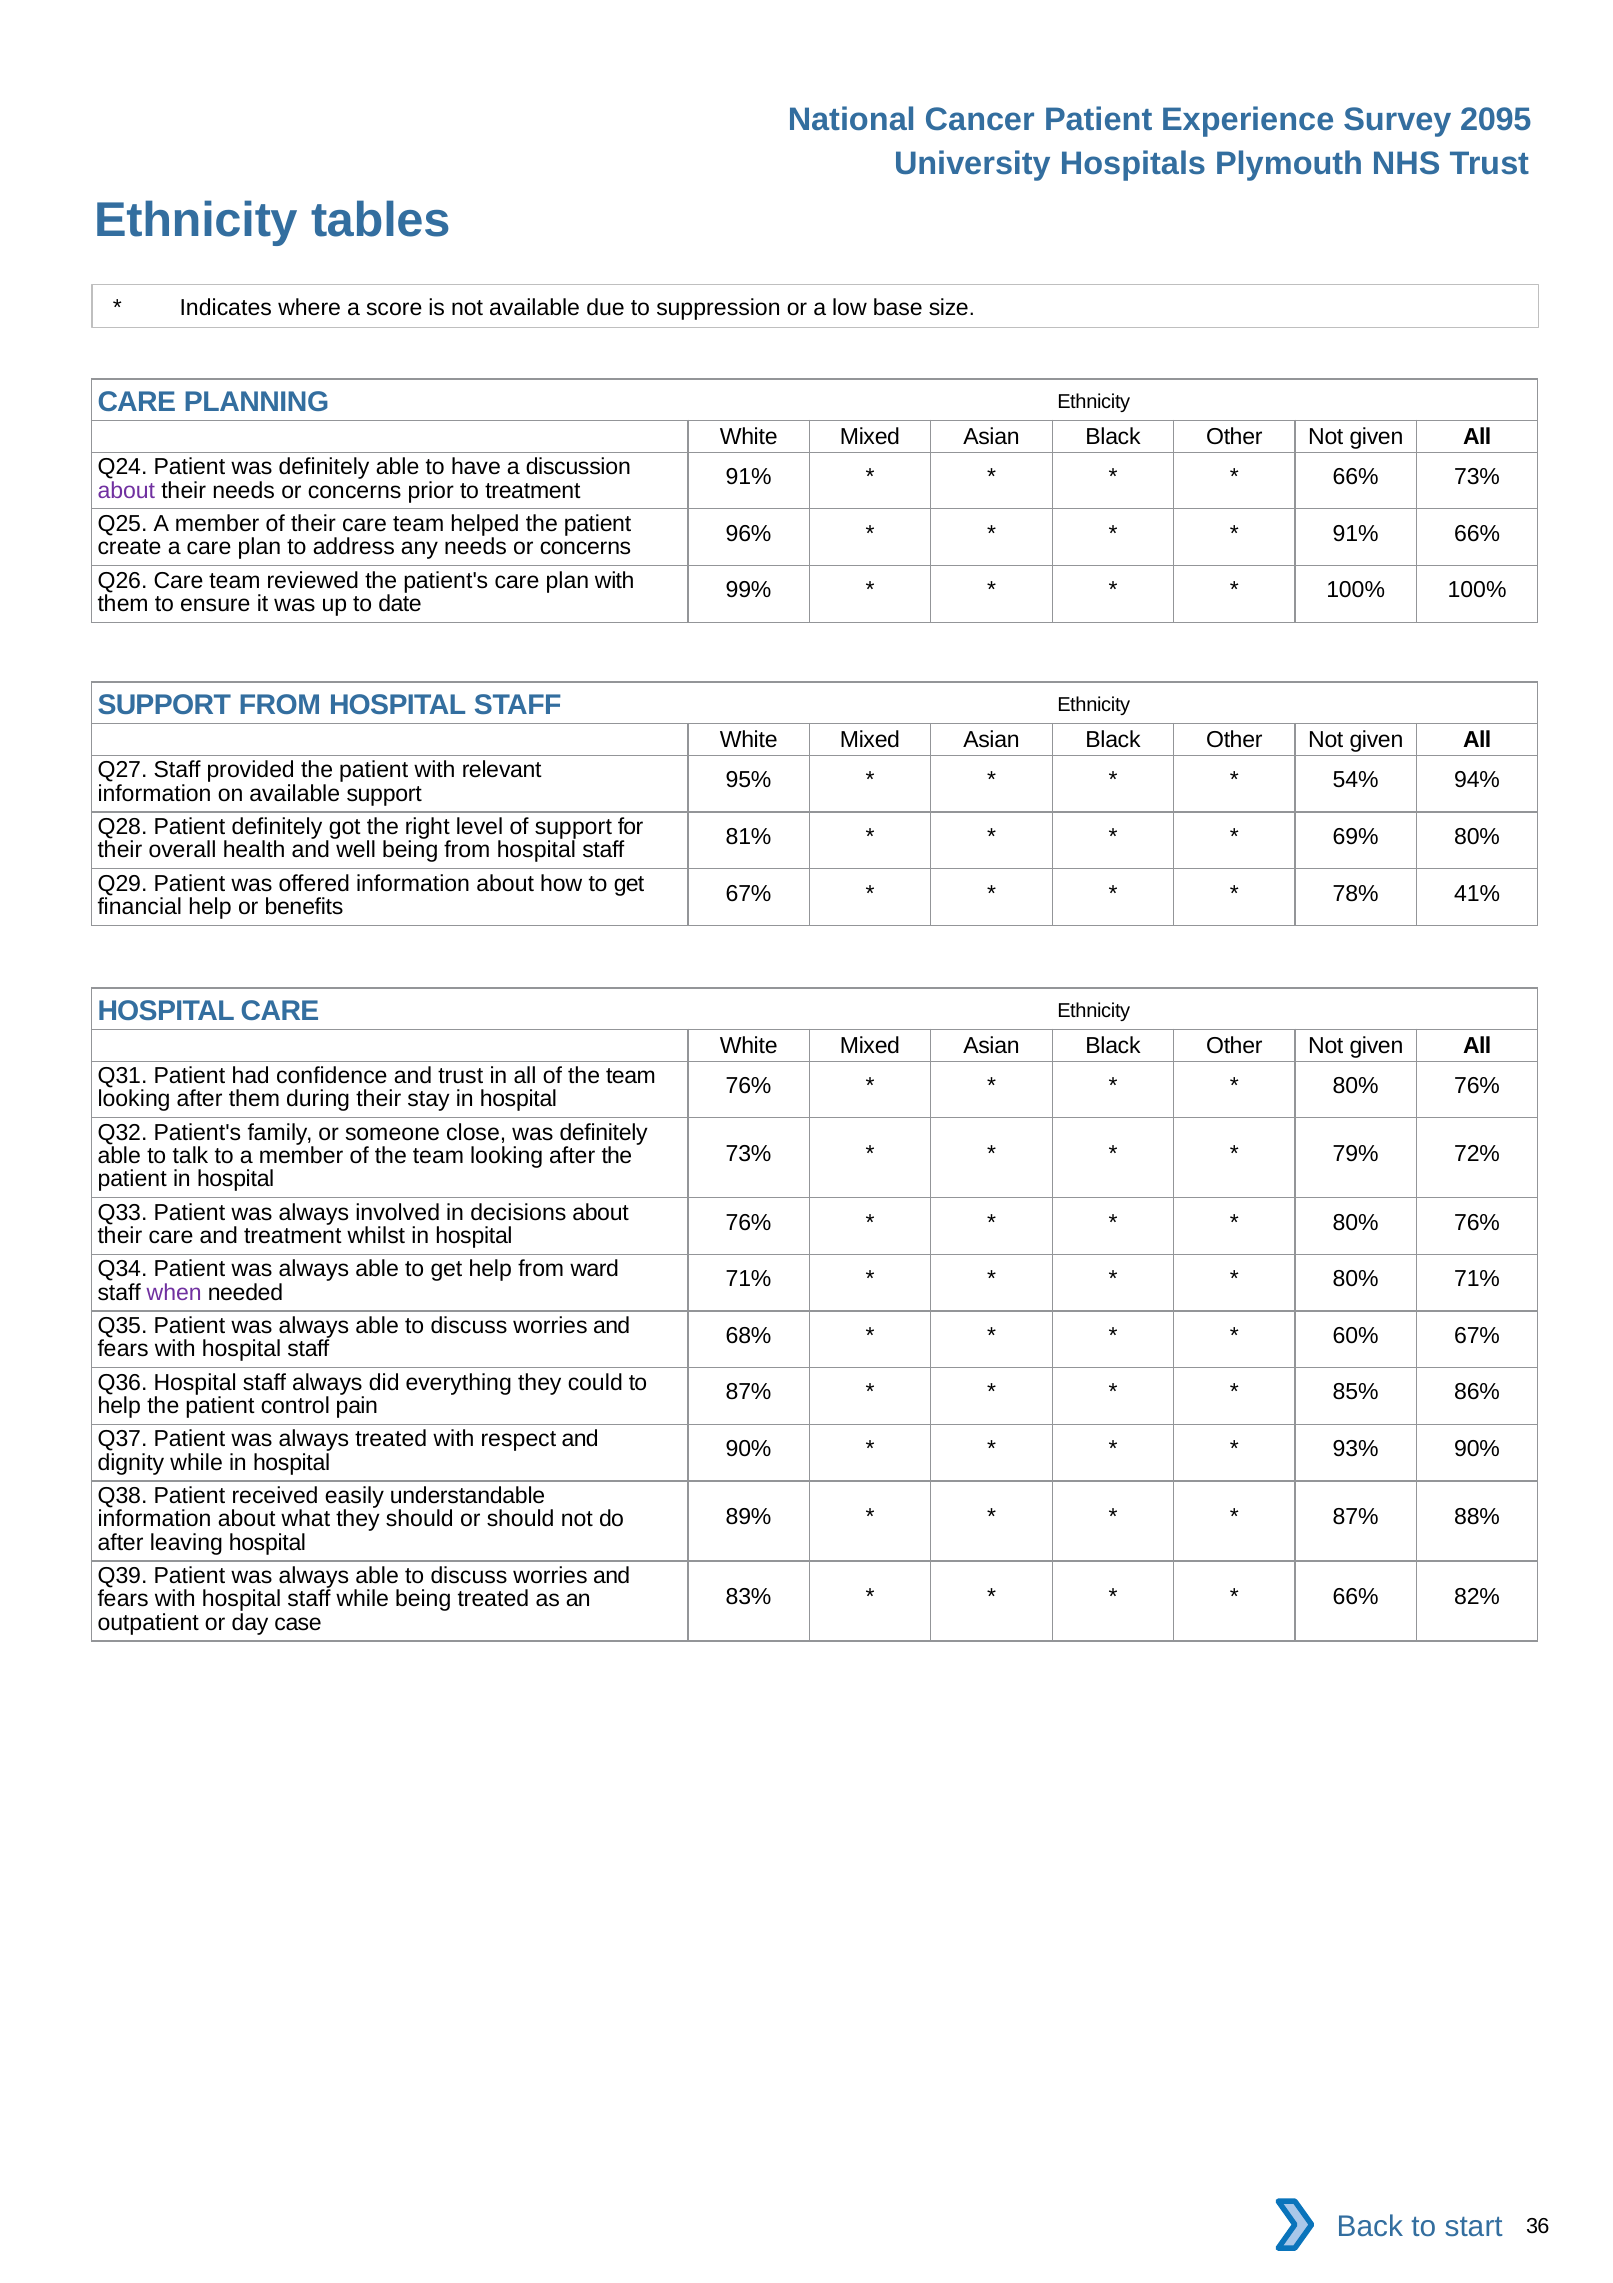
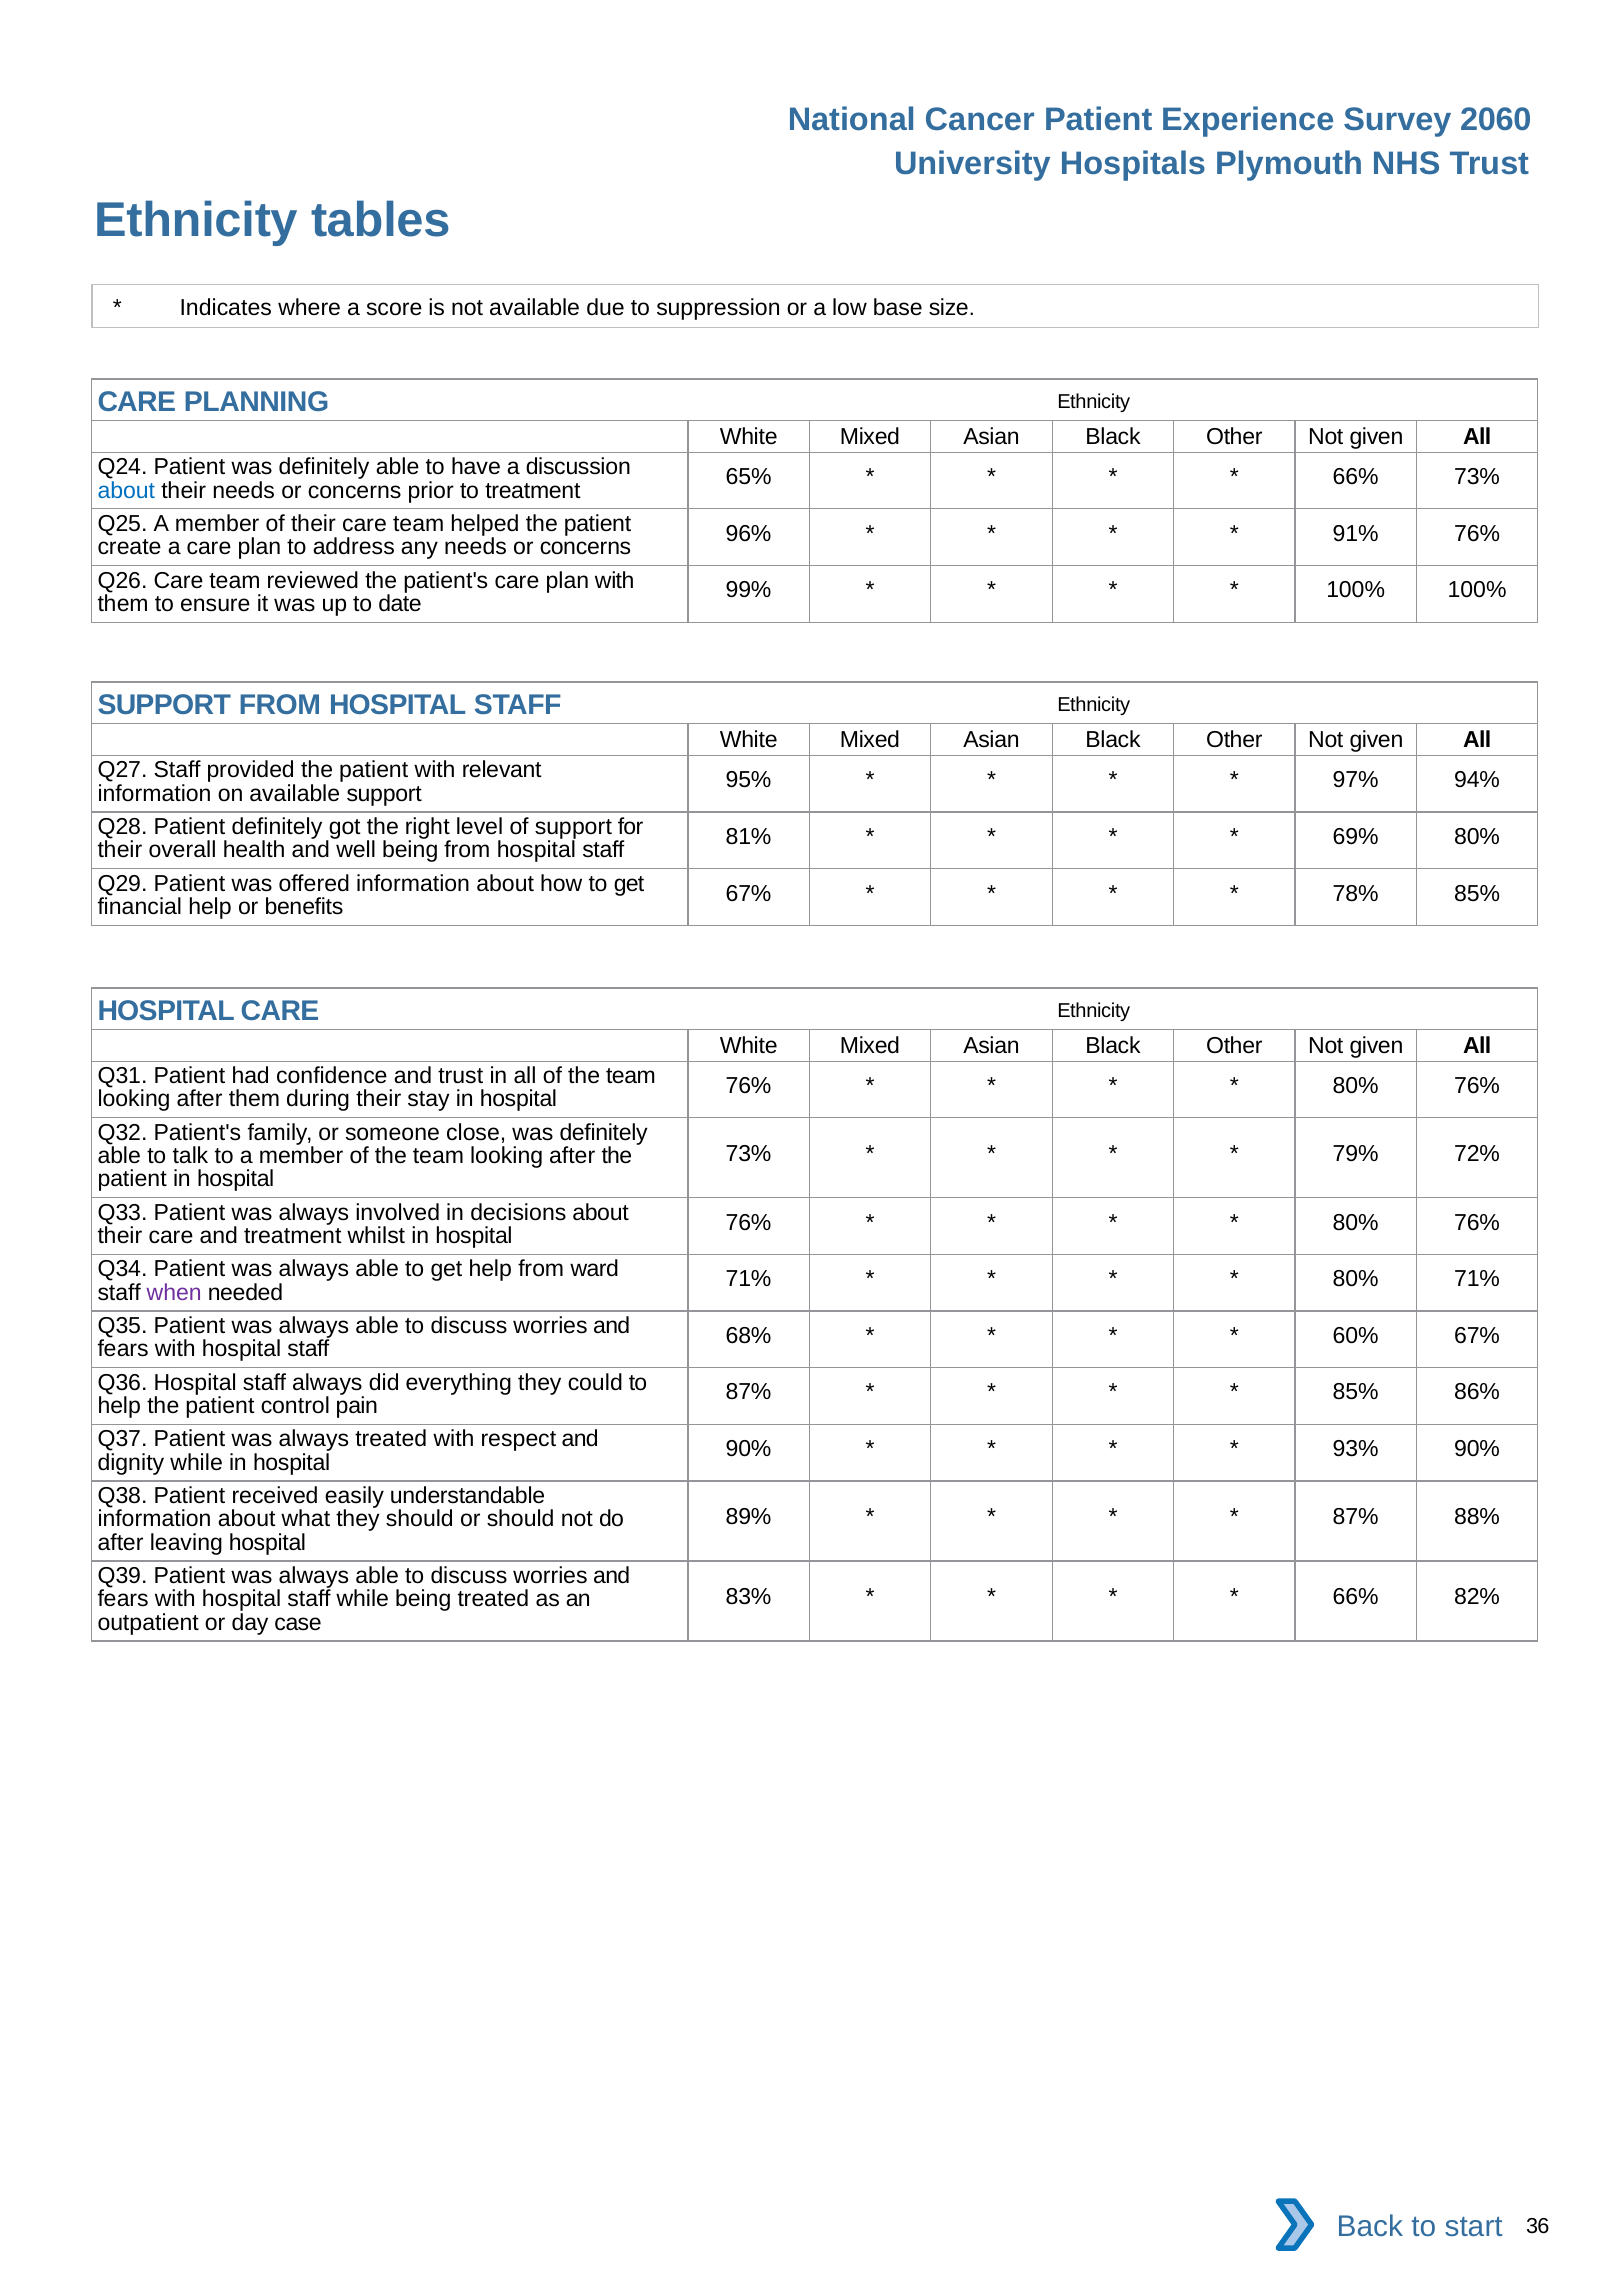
2095: 2095 -> 2060
91% at (749, 477): 91% -> 65%
about at (126, 490) colour: purple -> blue
91% 66%: 66% -> 76%
54%: 54% -> 97%
78% 41%: 41% -> 85%
